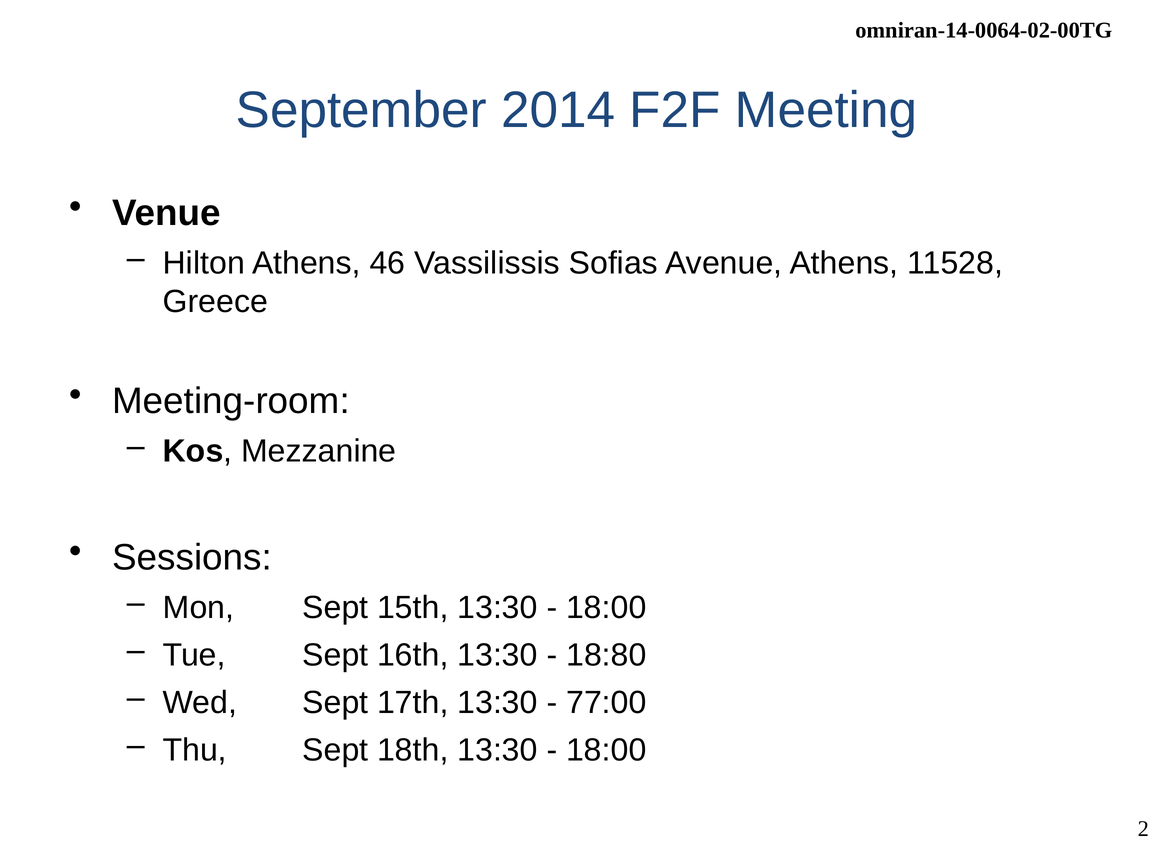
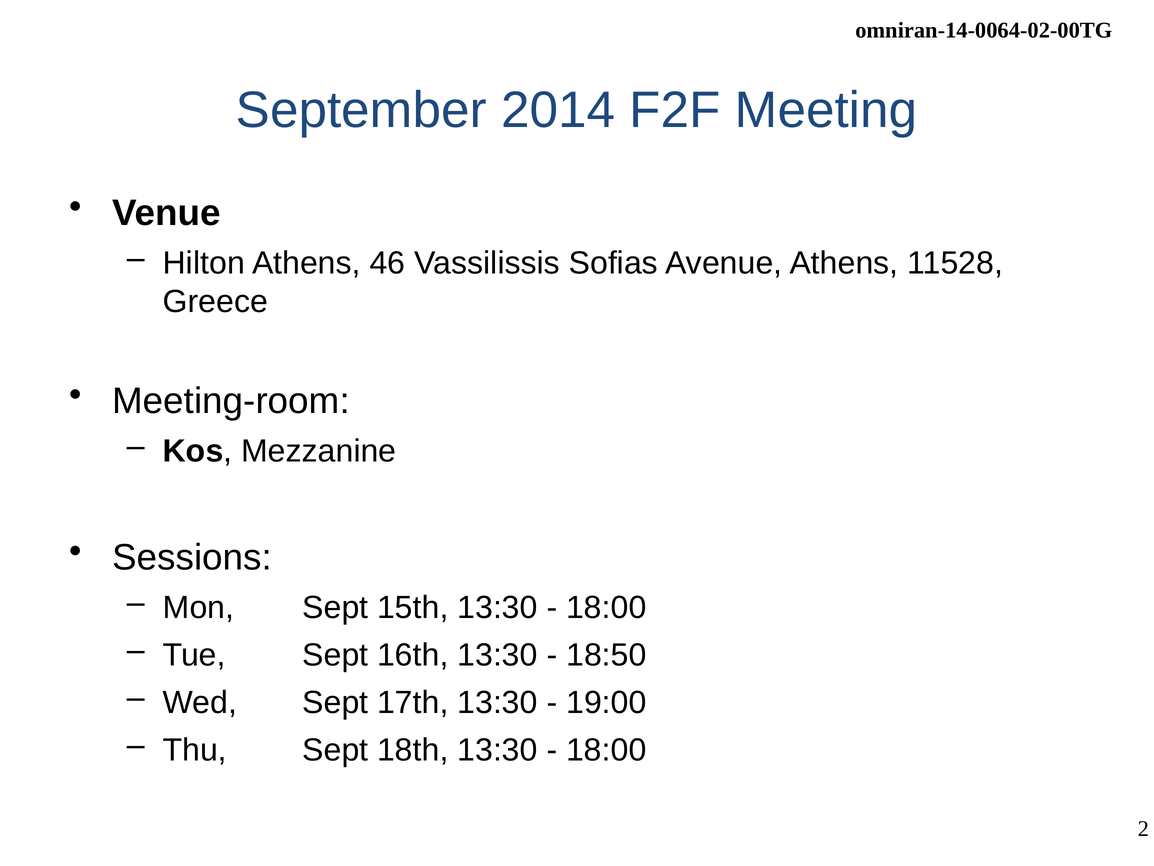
18:80: 18:80 -> 18:50
77:00: 77:00 -> 19:00
